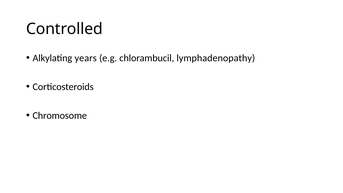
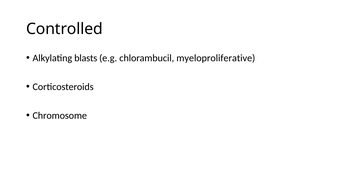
years: years -> blasts
lymphadenopathy: lymphadenopathy -> myeloproliferative
